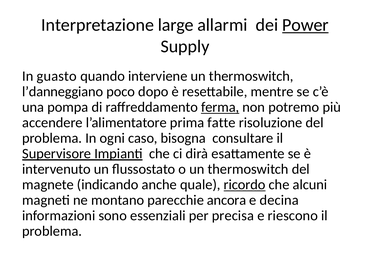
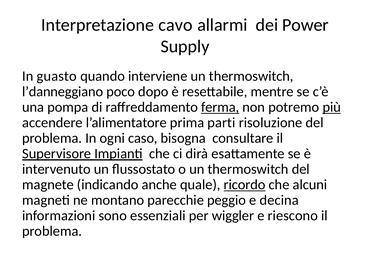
large: large -> cavo
Power underline: present -> none
più underline: none -> present
fatte: fatte -> parti
ancora: ancora -> peggio
precisa: precisa -> wiggler
